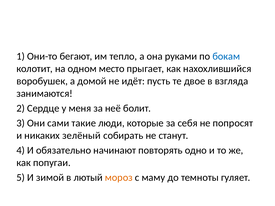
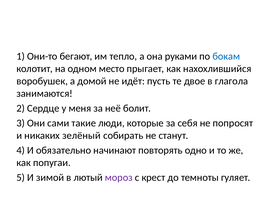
взгляда: взгляда -> глагола
мороз colour: orange -> purple
маму: маму -> крест
